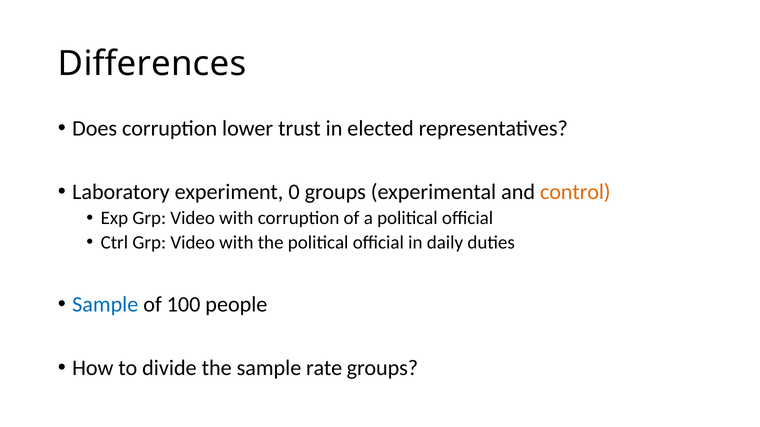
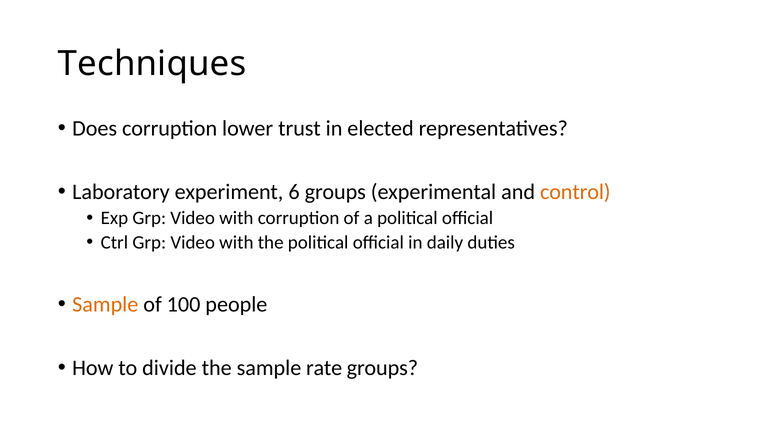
Differences: Differences -> Techniques
0: 0 -> 6
Sample at (105, 305) colour: blue -> orange
